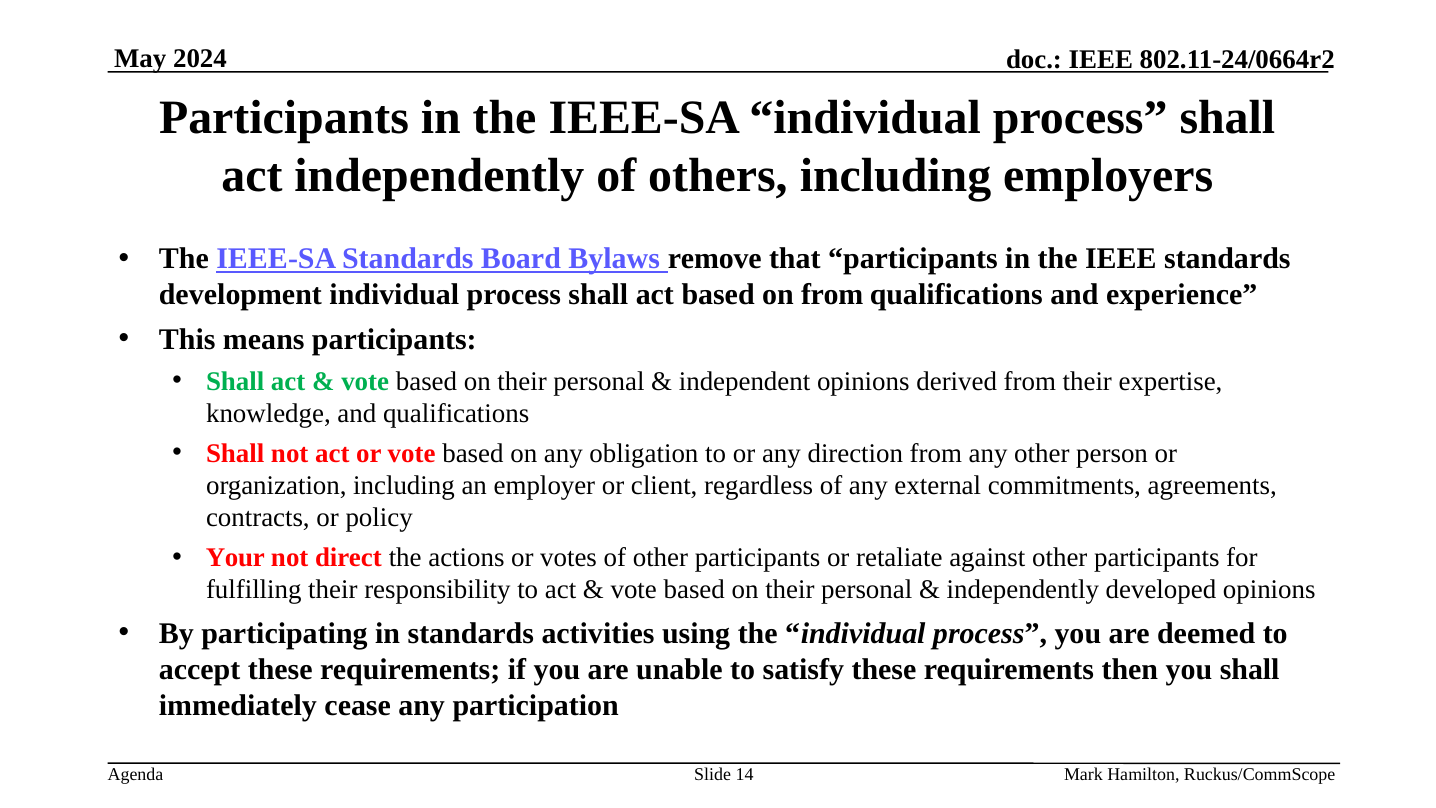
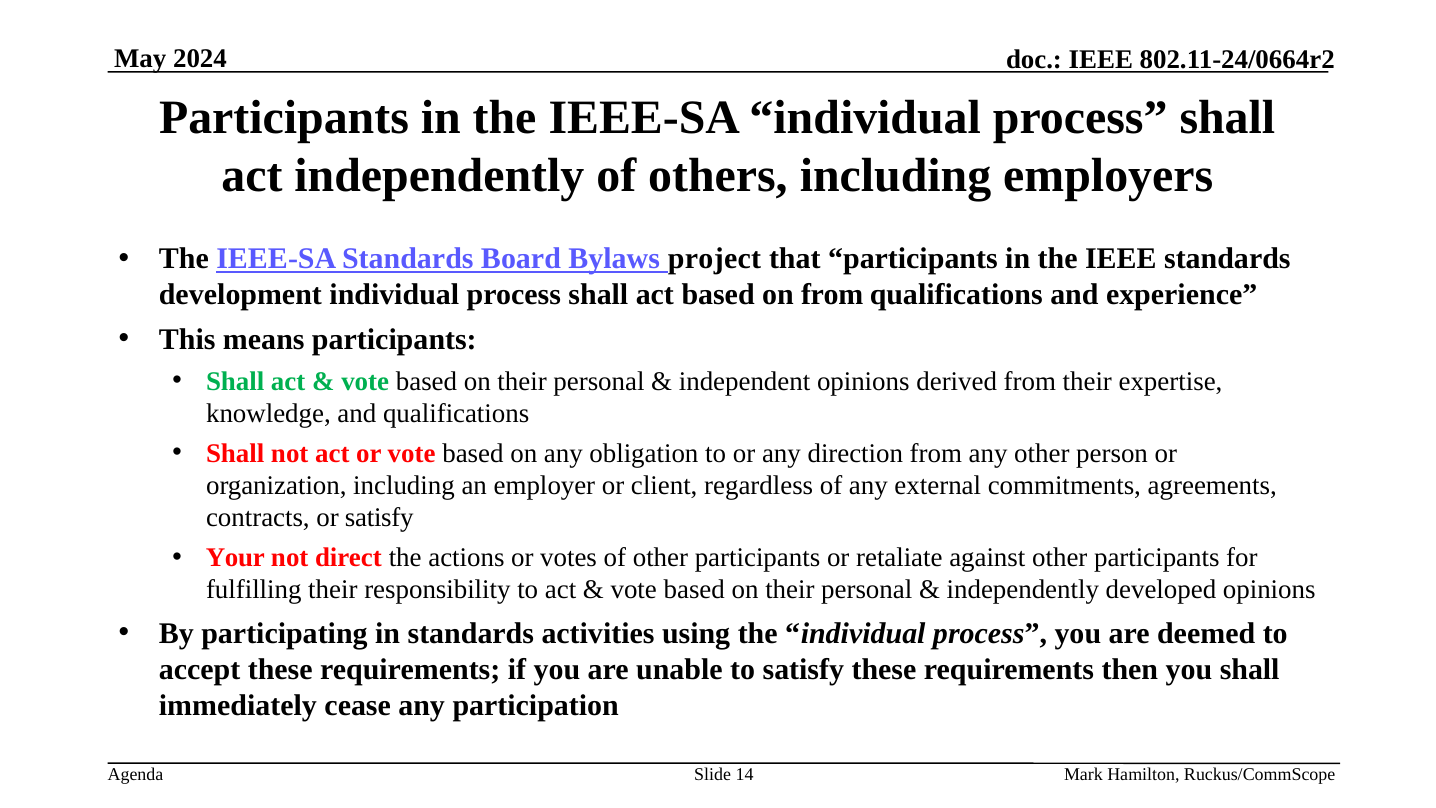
remove: remove -> project
or policy: policy -> satisfy
